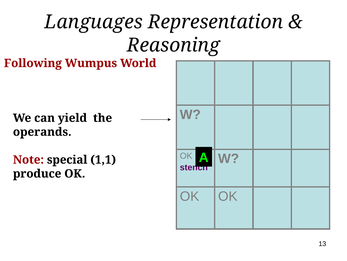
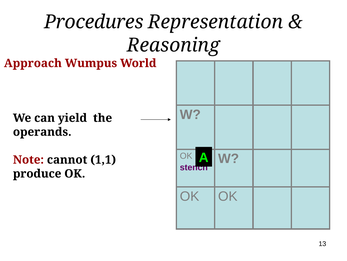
Languages: Languages -> Procedures
Following: Following -> Approach
special: special -> cannot
